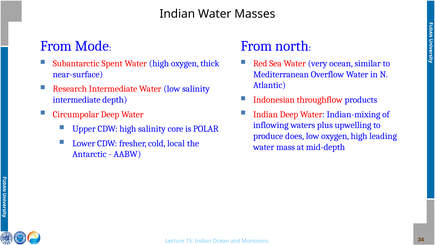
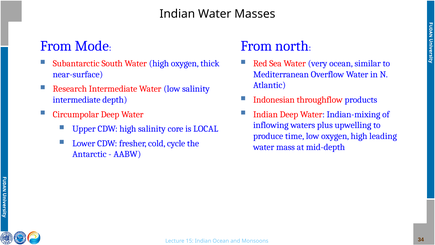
Spent: Spent -> South
POLAR: POLAR -> LOCAL
does: does -> time
local: local -> cycle
